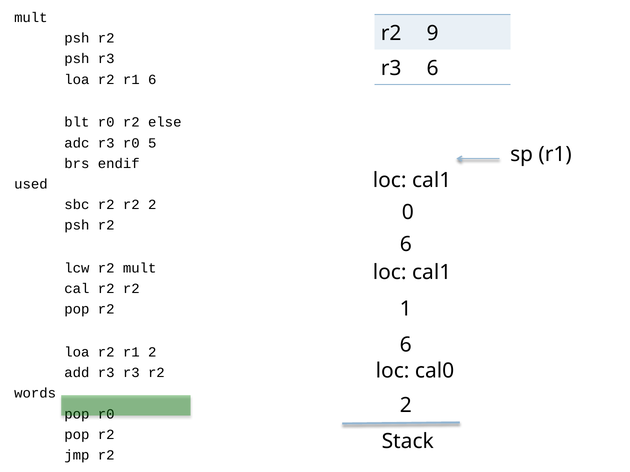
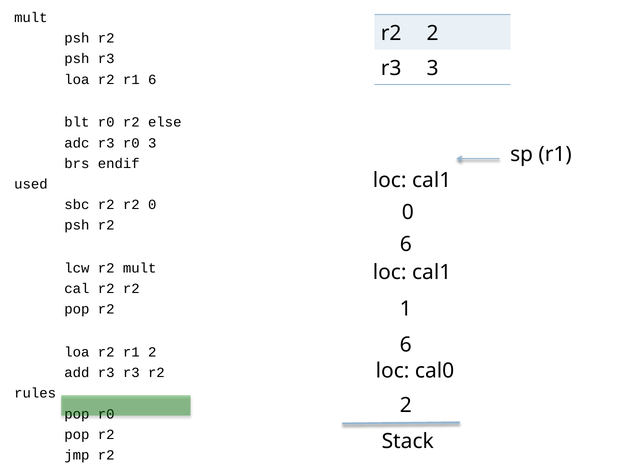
r2 9: 9 -> 2
r3 6: 6 -> 3
r0 5: 5 -> 3
r2 2: 2 -> 0
words: words -> rules
